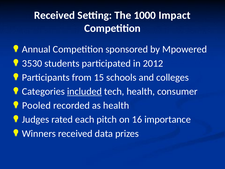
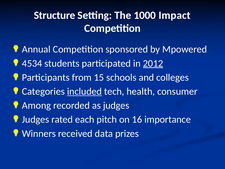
Received at (55, 15): Received -> Structure
3530: 3530 -> 4534
2012 underline: none -> present
Pooled: Pooled -> Among
as health: health -> judges
